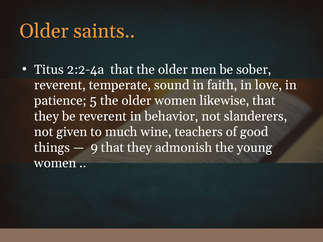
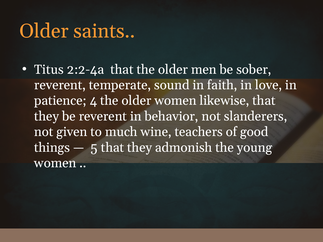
5: 5 -> 4
9: 9 -> 5
